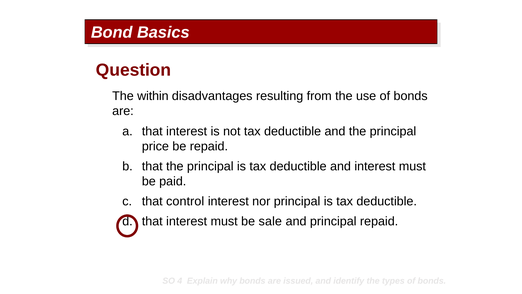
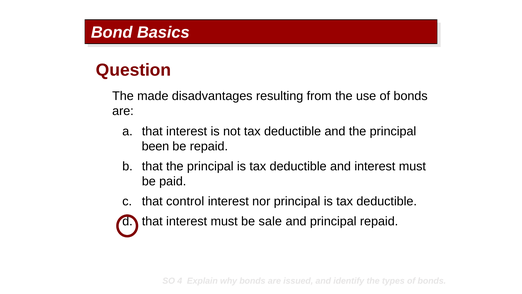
within: within -> made
price: price -> been
